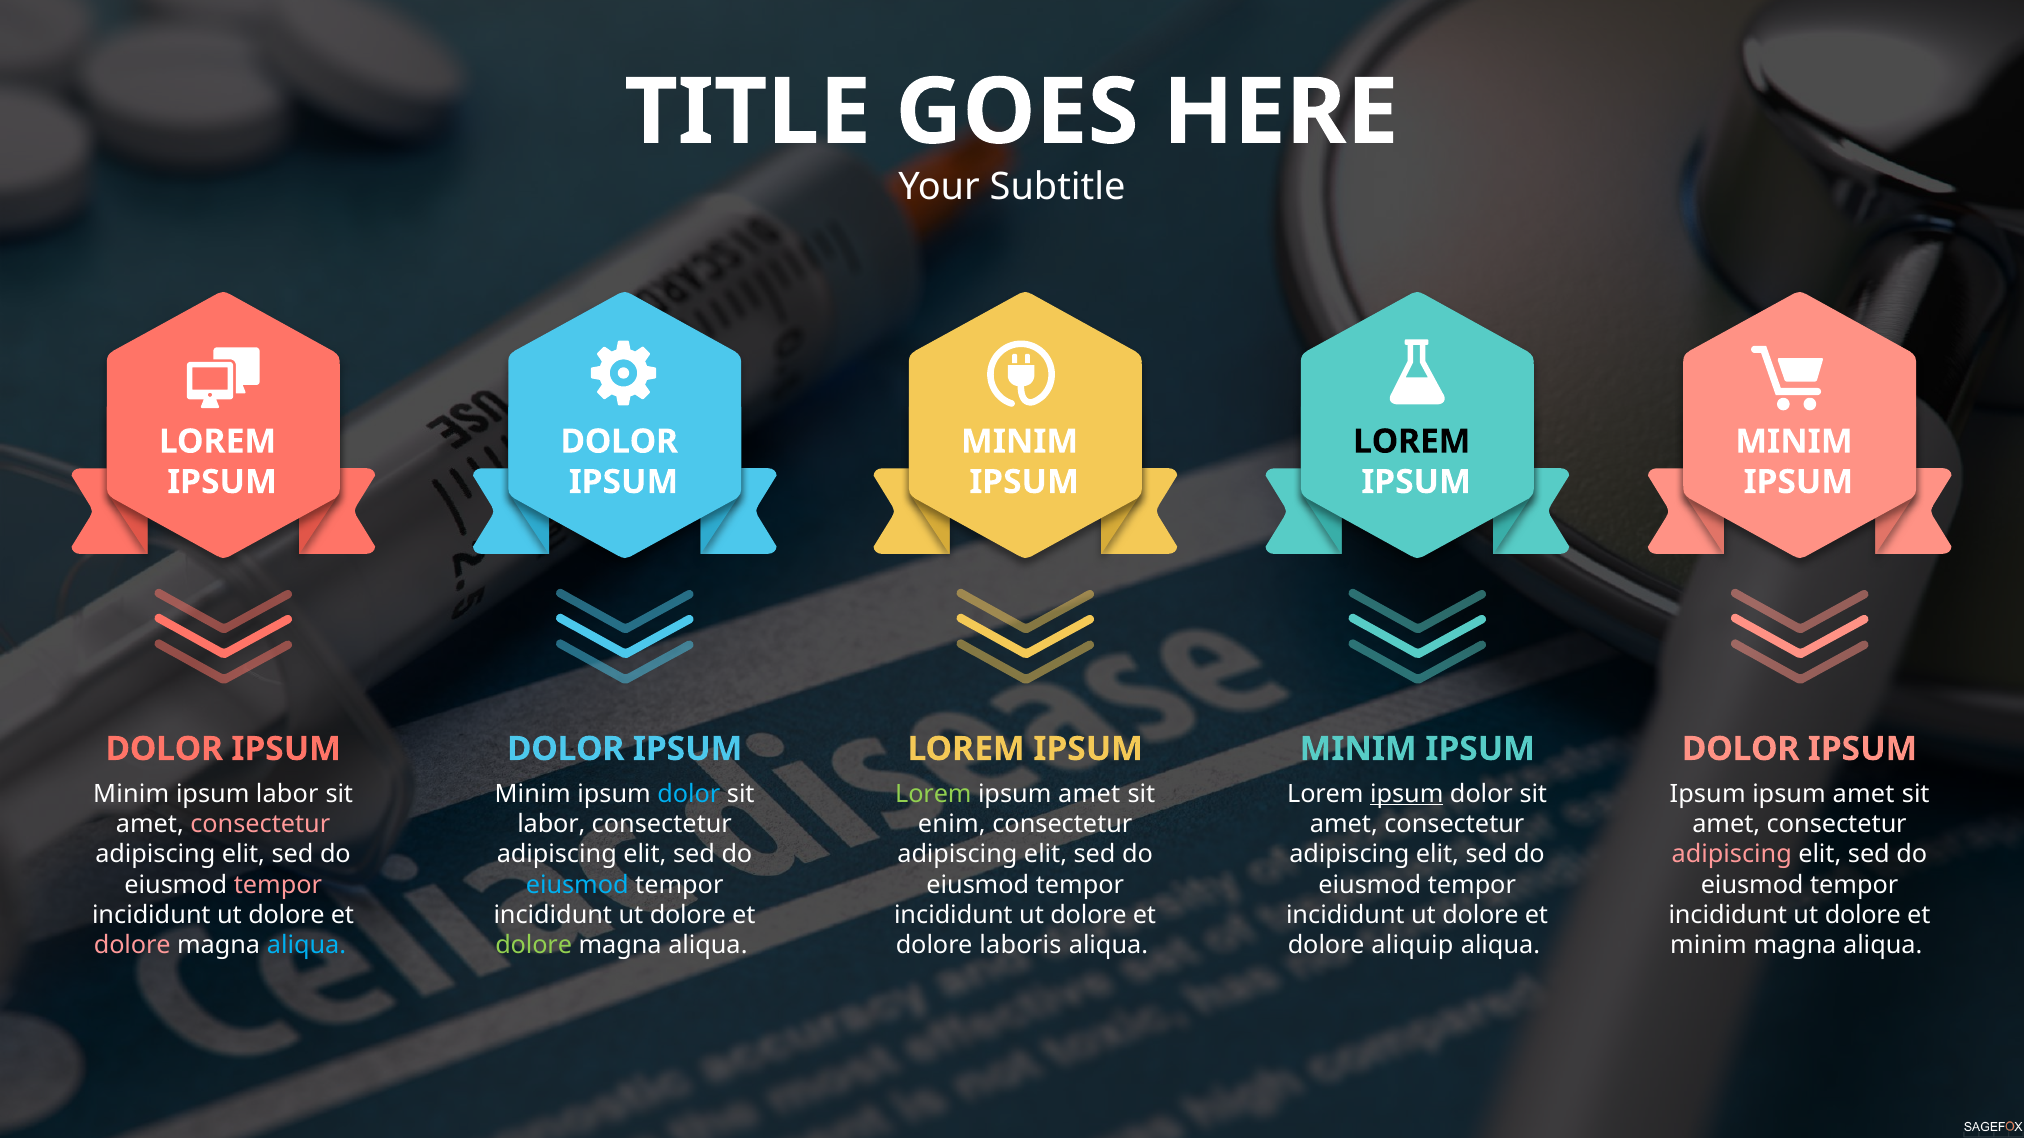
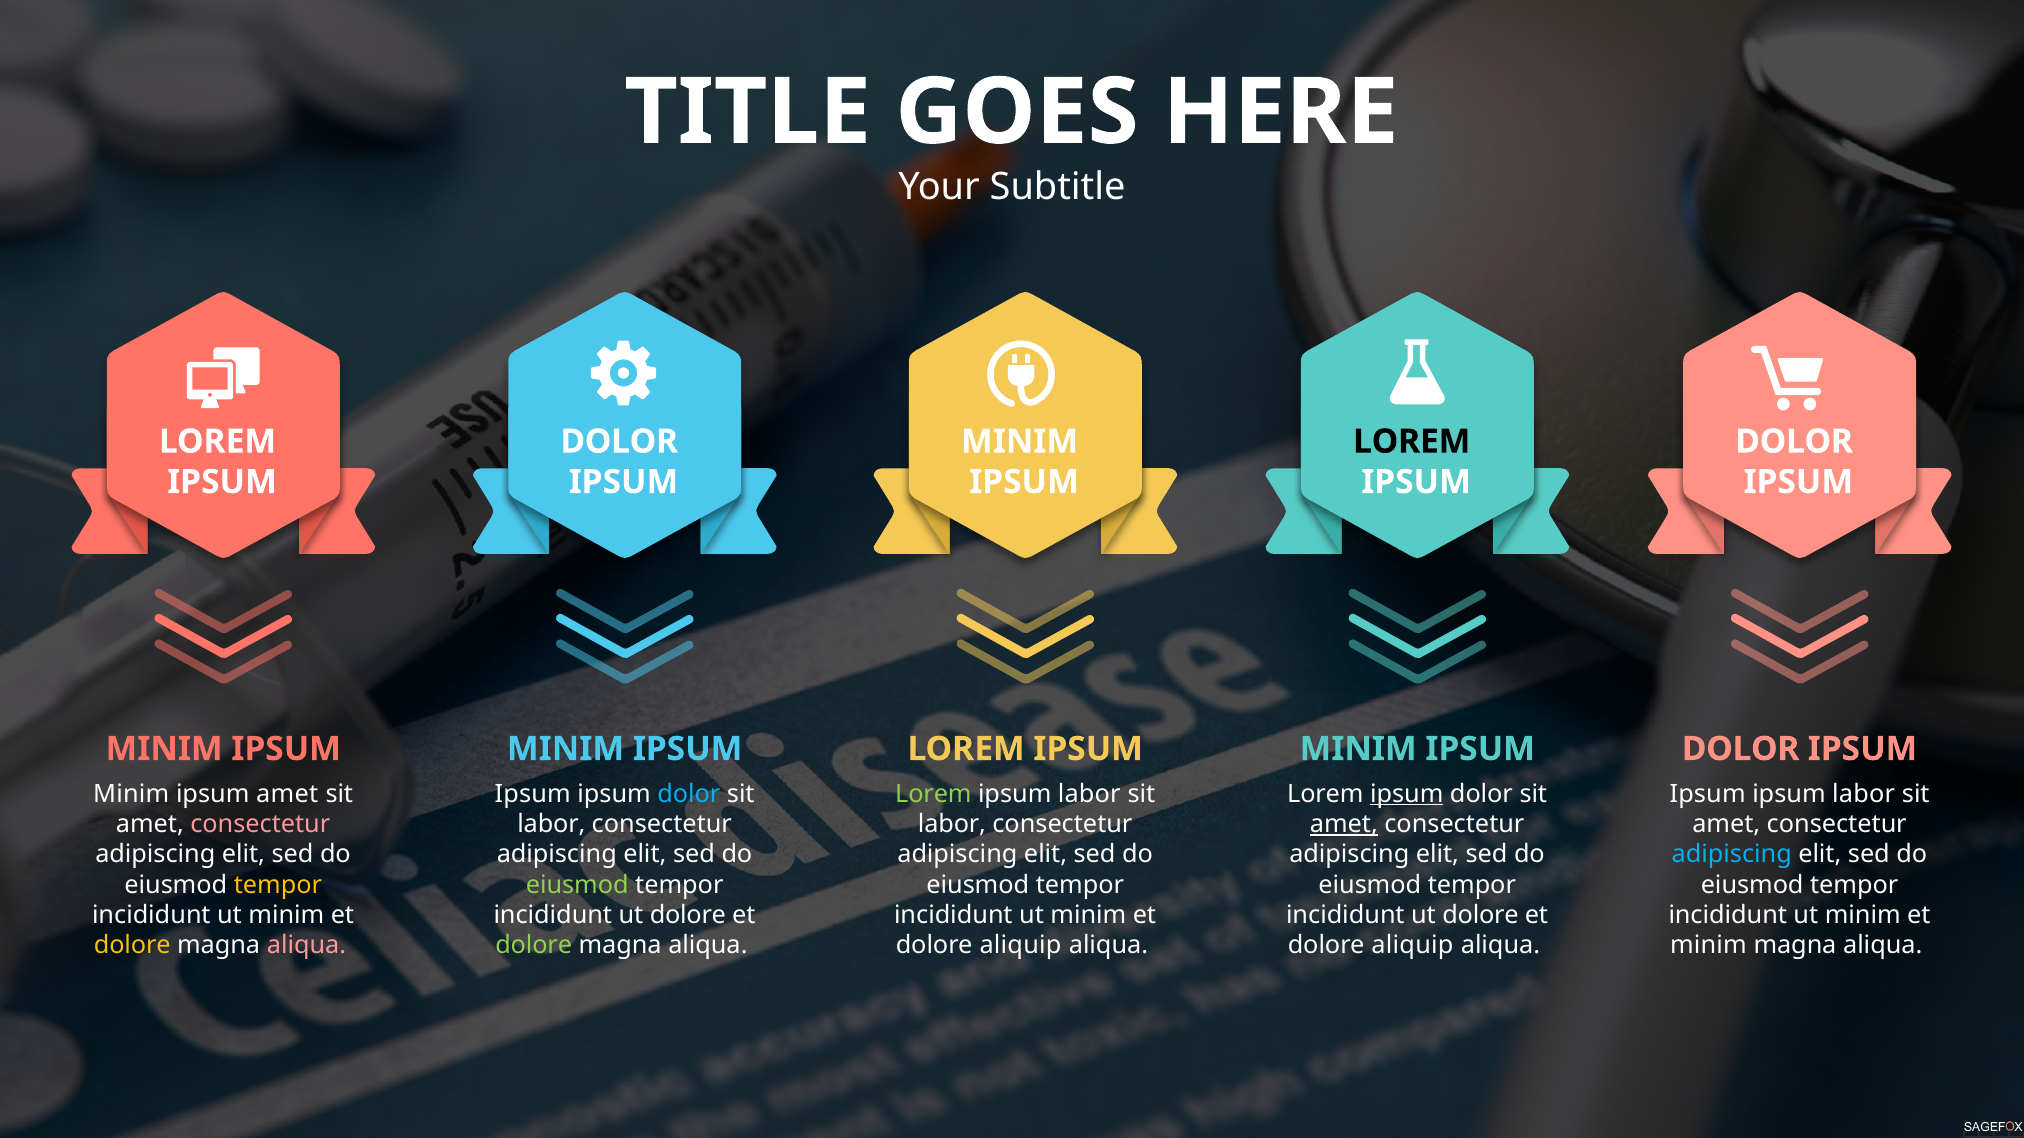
MINIM at (1794, 442): MINIM -> DOLOR
DOLOR at (164, 749): DOLOR -> MINIM
DOLOR at (566, 749): DOLOR -> MINIM
ipsum labor: labor -> amet
Minim at (533, 794): Minim -> Ipsum
amet at (1089, 794): amet -> labor
amet at (1864, 794): amet -> labor
enim at (952, 825): enim -> labor
amet at (1344, 825) underline: none -> present
adipiscing at (1732, 855) colour: pink -> light blue
tempor at (278, 885) colour: pink -> yellow
eiusmod at (577, 885) colour: light blue -> light green
dolore at (286, 916): dolore -> minim
dolore at (1088, 916): dolore -> minim
dolore at (1863, 916): dolore -> minim
dolore at (132, 946) colour: pink -> yellow
aliqua at (307, 946) colour: light blue -> pink
laboris at (1020, 946): laboris -> aliquip
